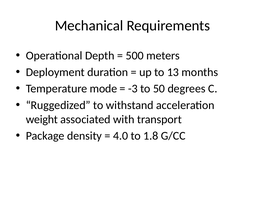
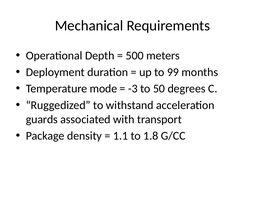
13: 13 -> 99
weight: weight -> guards
4.0: 4.0 -> 1.1
